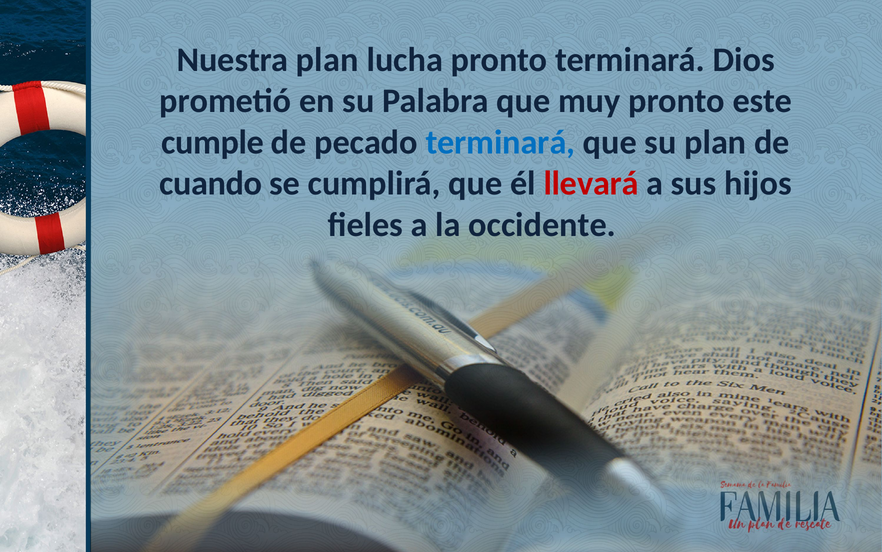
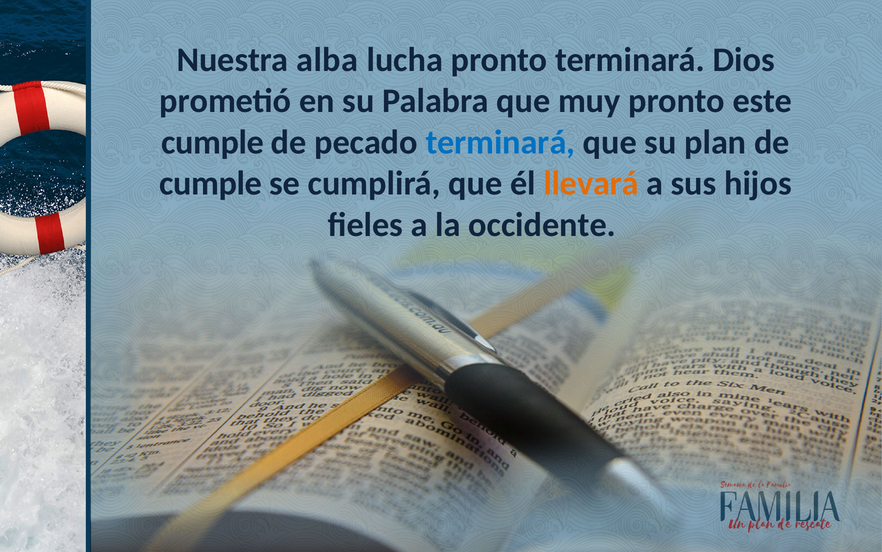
Nuestra plan: plan -> alba
cuando at (211, 183): cuando -> cumple
llevará colour: red -> orange
